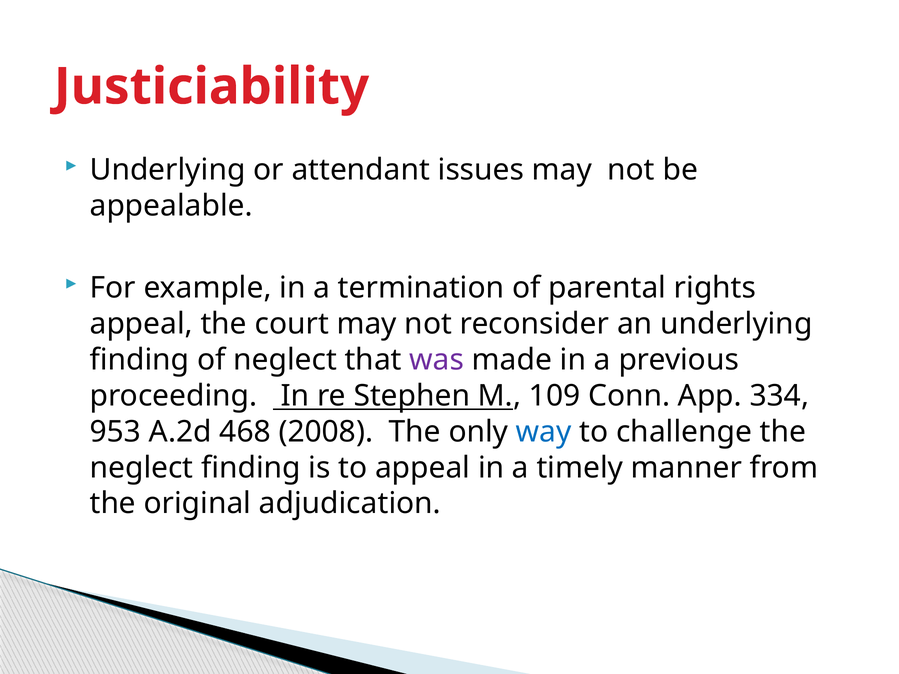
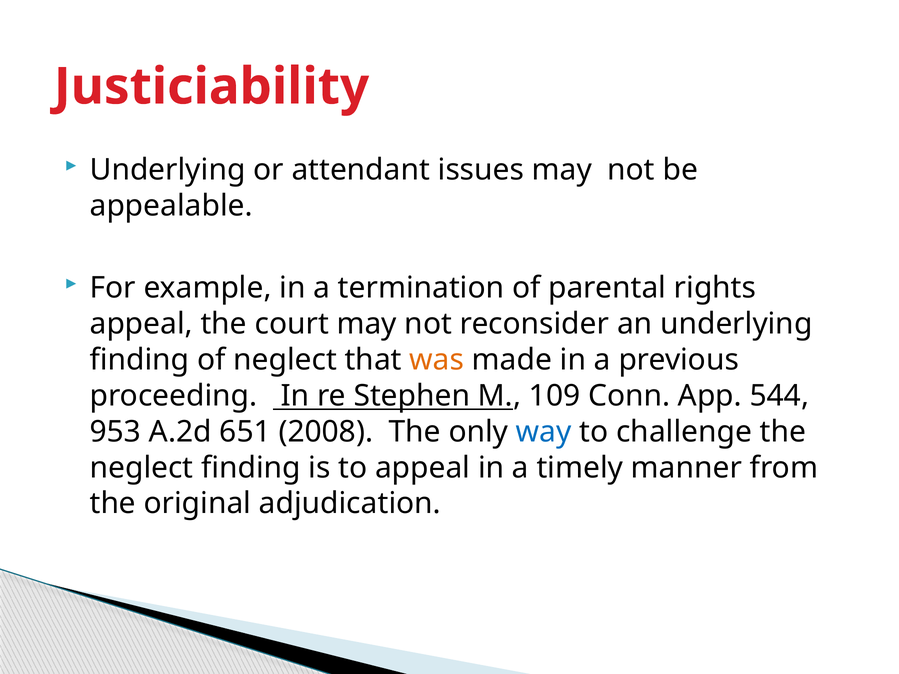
was colour: purple -> orange
334: 334 -> 544
468: 468 -> 651
